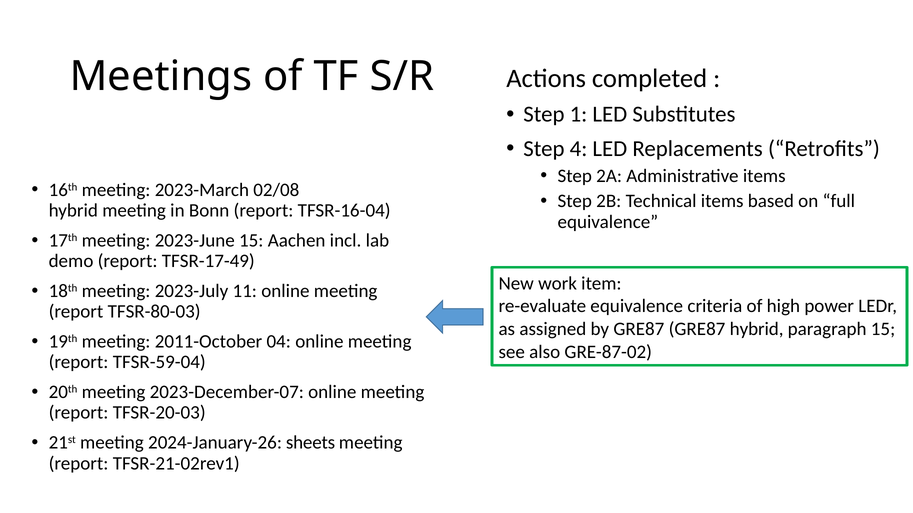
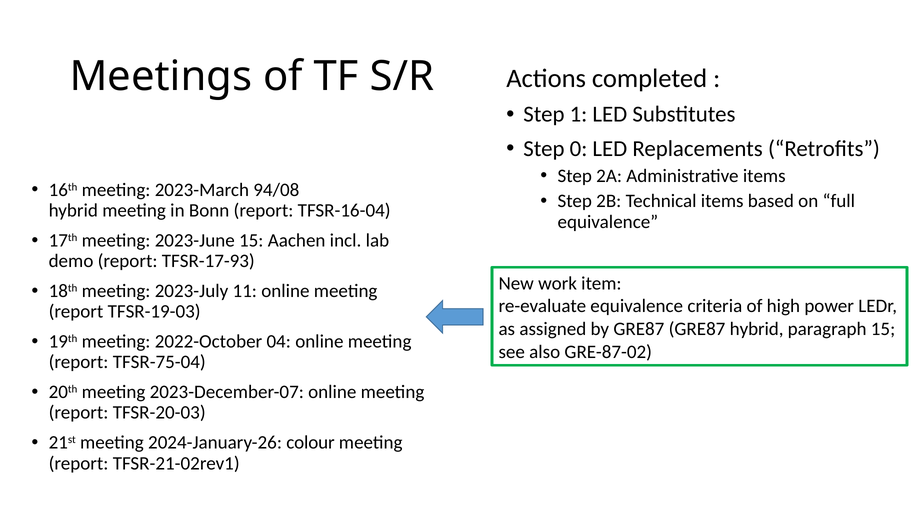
4: 4 -> 0
02/08: 02/08 -> 94/08
TFSR-17-49: TFSR-17-49 -> TFSR-17-93
TFSR-80-03: TFSR-80-03 -> TFSR-19-03
2011-October: 2011-October -> 2022-October
TFSR-59-04: TFSR-59-04 -> TFSR-75-04
sheets: sheets -> colour
